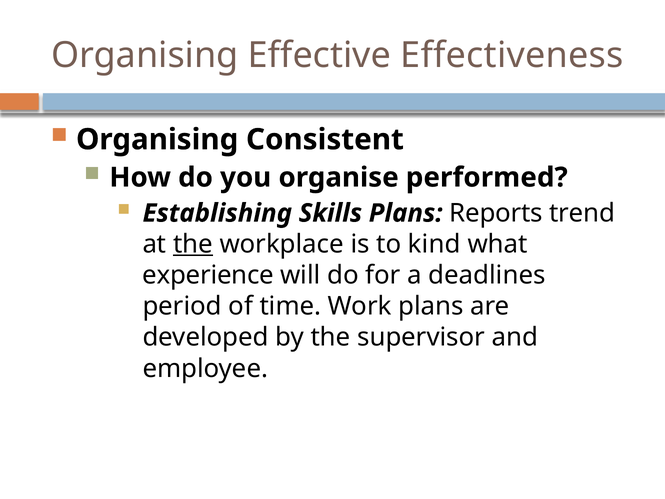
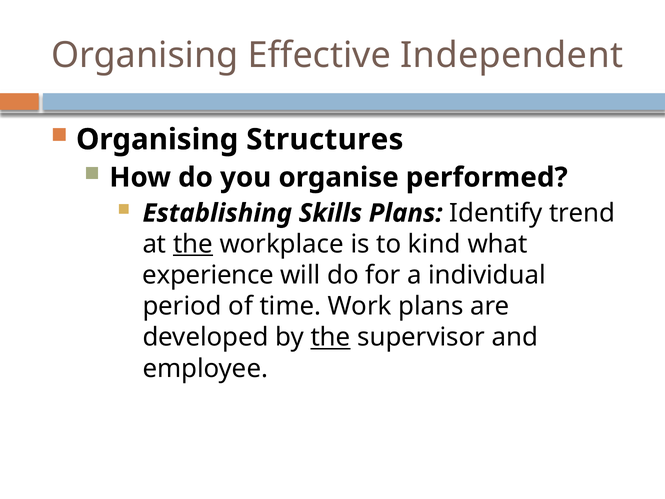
Effectiveness: Effectiveness -> Independent
Consistent: Consistent -> Structures
Reports: Reports -> Identify
deadlines: deadlines -> individual
the at (331, 337) underline: none -> present
